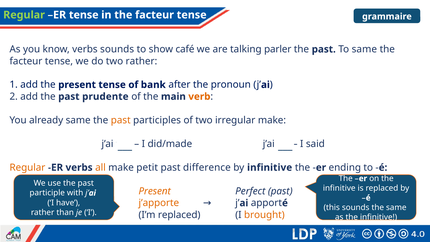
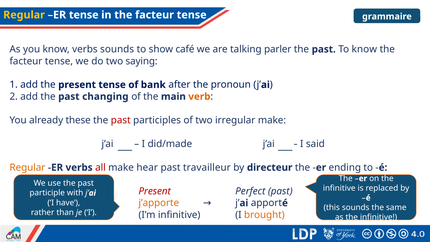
Regular at (24, 15) colour: light green -> yellow
To same: same -> know
two rather: rather -> saying
prudente: prudente -> changing
already same: same -> these
past at (121, 120) colour: orange -> red
all colour: orange -> red
petit: petit -> hear
difference: difference -> travailleur
by infinitive: infinitive -> directeur
Present at (155, 191) colour: orange -> red
I’m replaced: replaced -> infinitive
